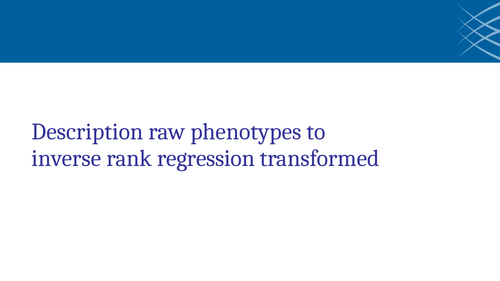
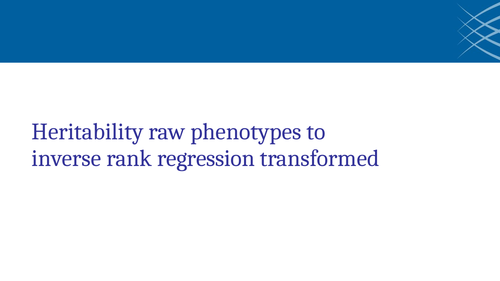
Description: Description -> Heritability
